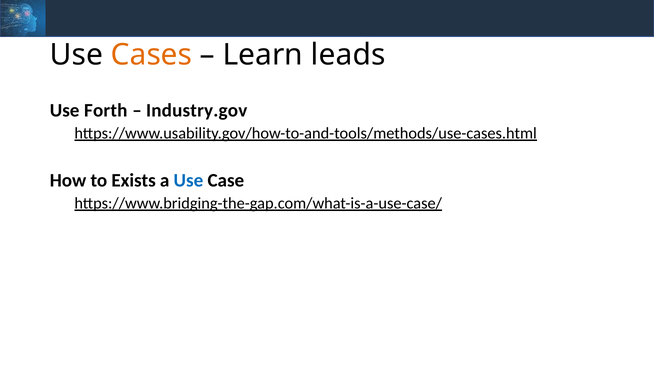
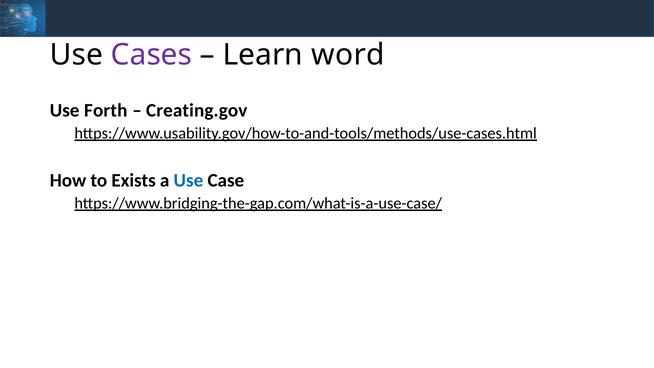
Cases colour: orange -> purple
leads: leads -> word
Industry.gov: Industry.gov -> Creating.gov
